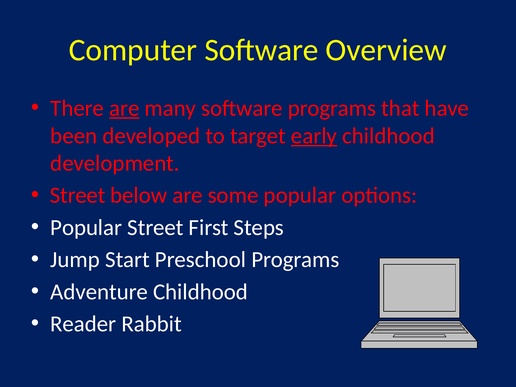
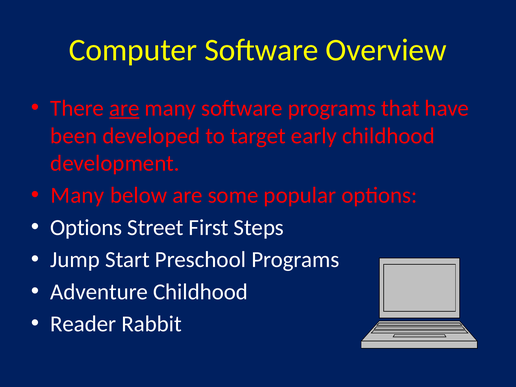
early underline: present -> none
Street at (78, 195): Street -> Many
Popular at (86, 228): Popular -> Options
